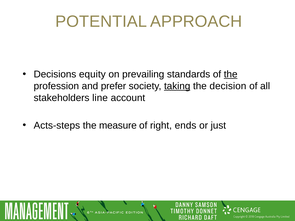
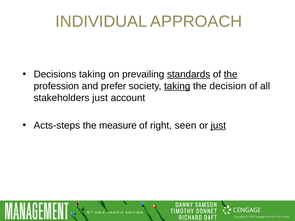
POTENTIAL: POTENTIAL -> INDIVIDUAL
Decisions equity: equity -> taking
standards underline: none -> present
stakeholders line: line -> just
ends: ends -> seen
just at (218, 126) underline: none -> present
